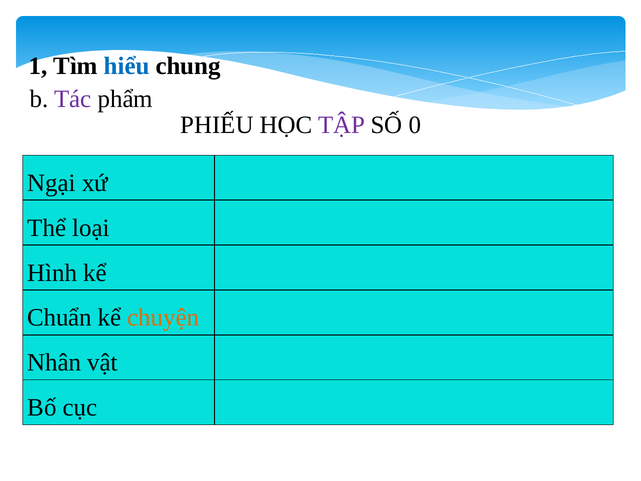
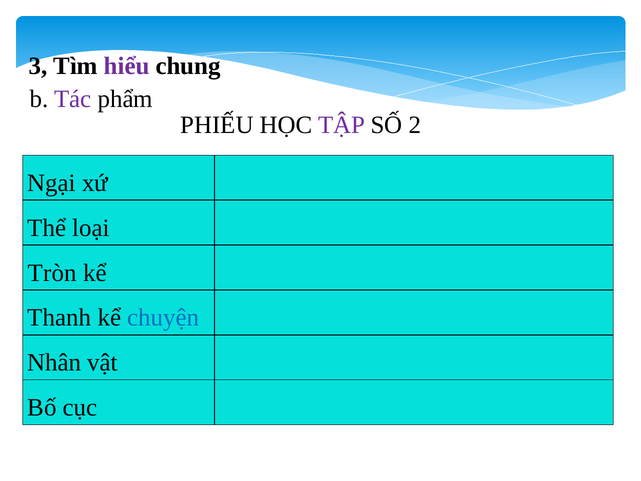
1: 1 -> 3
hiểu colour: blue -> purple
0: 0 -> 2
Hình: Hình -> Tròn
Chuẩn: Chuẩn -> Thanh
chuyện colour: orange -> blue
